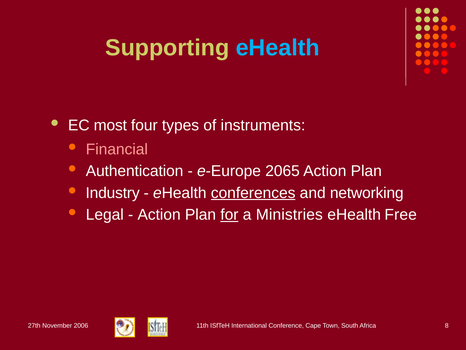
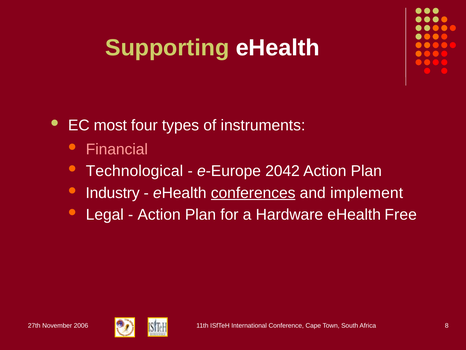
eHealth at (278, 48) colour: light blue -> white
Authentication: Authentication -> Technological
2065: 2065 -> 2042
networking: networking -> implement
for underline: present -> none
Ministries: Ministries -> Hardware
